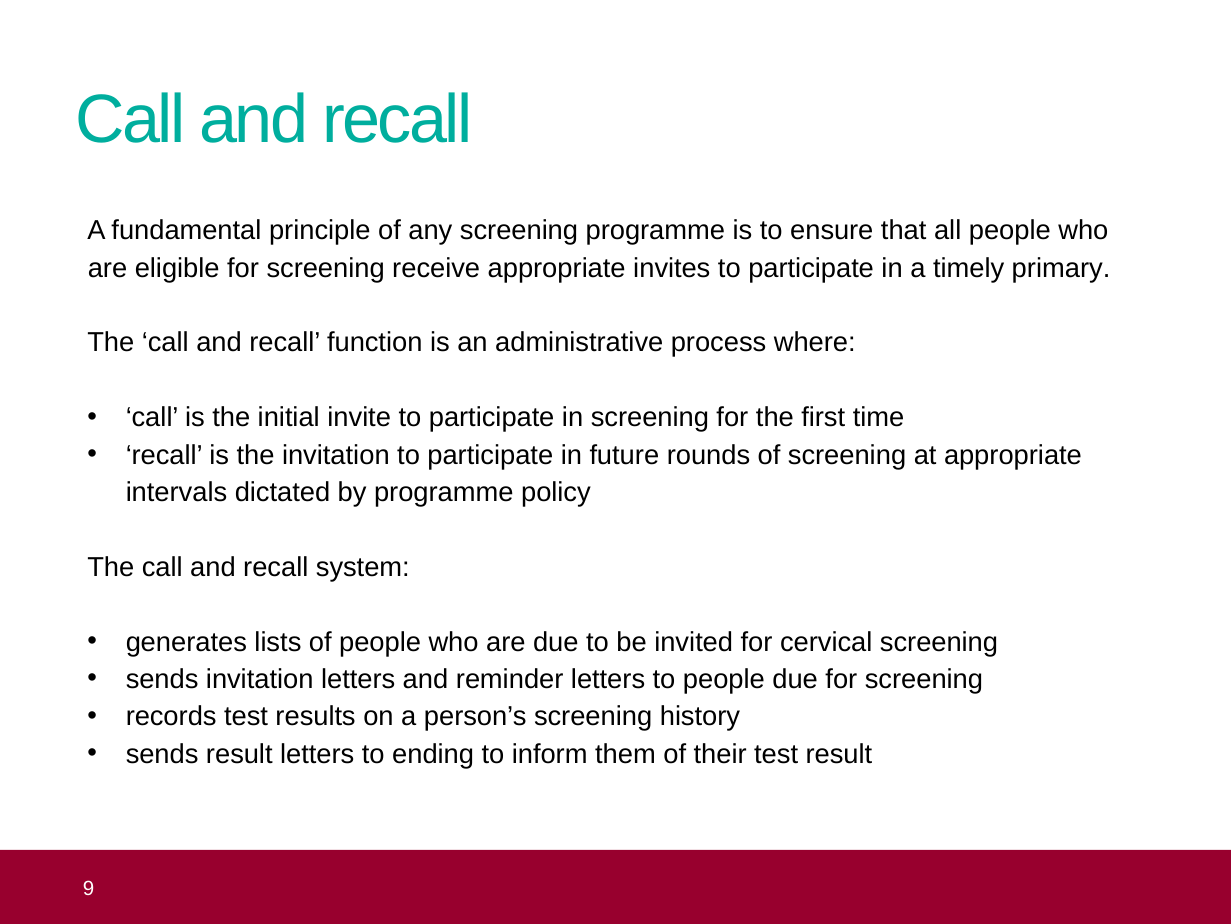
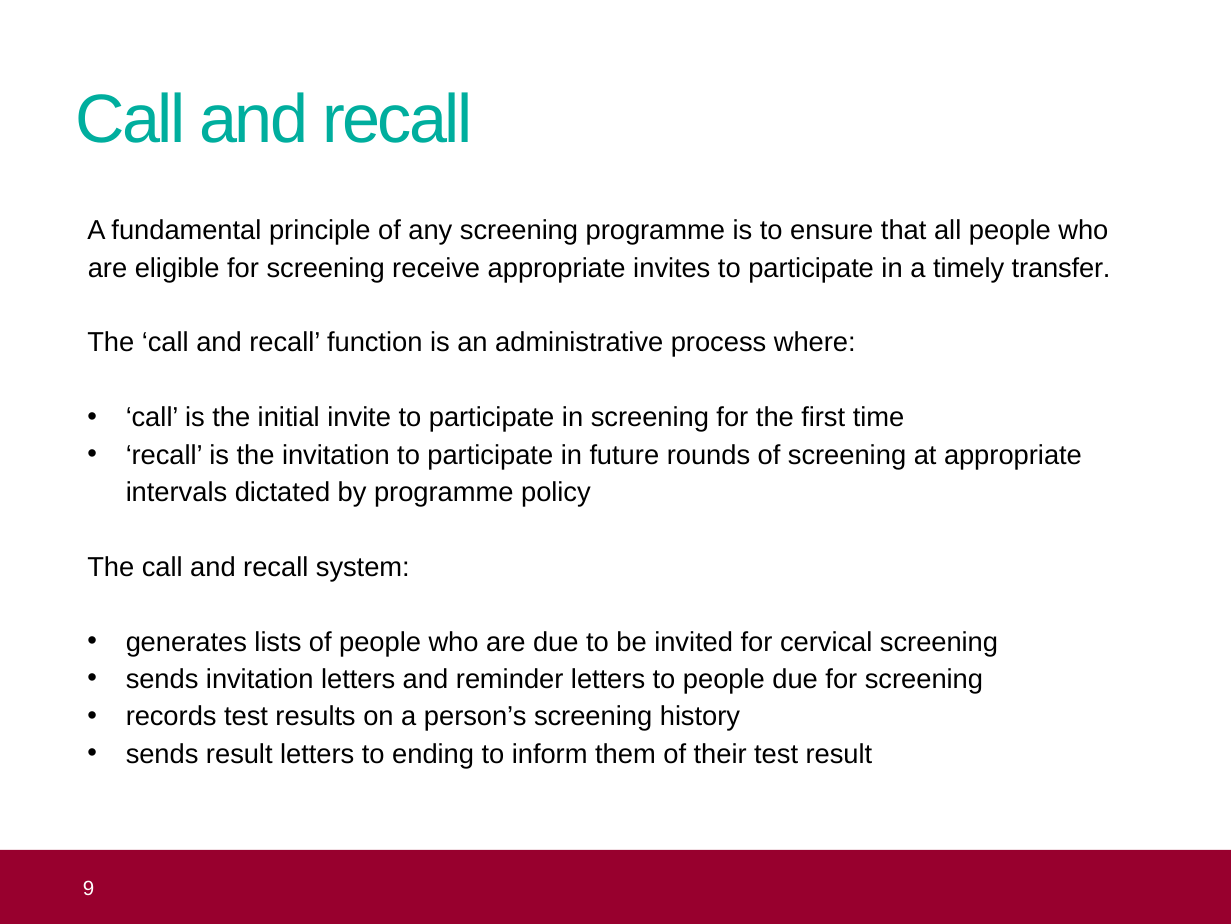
primary: primary -> transfer
